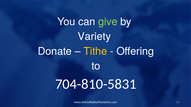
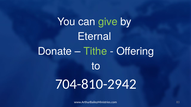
Variety: Variety -> Eternal
Tithe colour: yellow -> light green
704-810-5831: 704-810-5831 -> 704-810-2942
